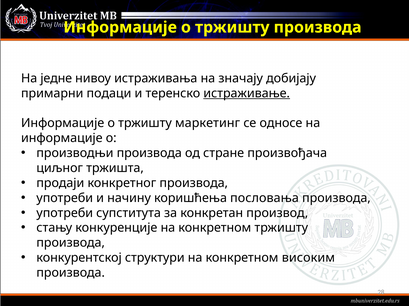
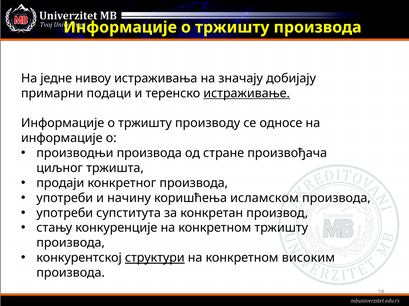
маркетинг: маркетинг -> производу
пословања: пословања -> исламском
структури underline: none -> present
